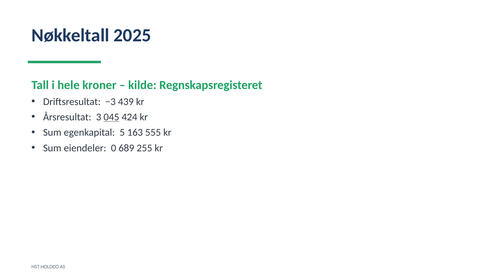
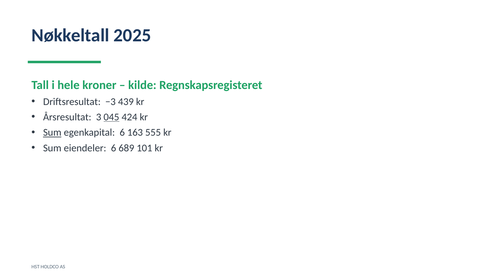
Sum at (52, 133) underline: none -> present
egenkapital 5: 5 -> 6
eiendeler 0: 0 -> 6
255: 255 -> 101
